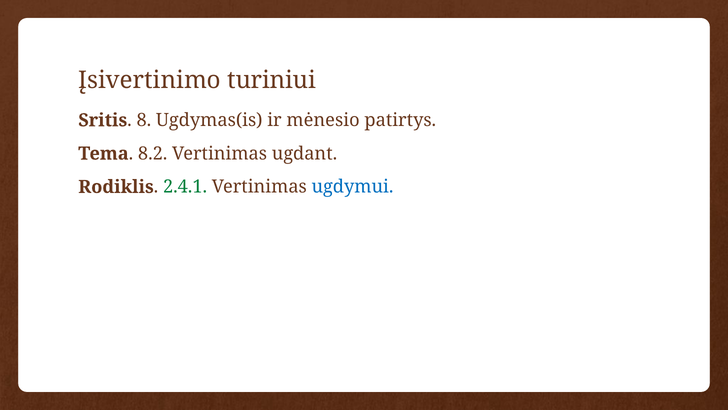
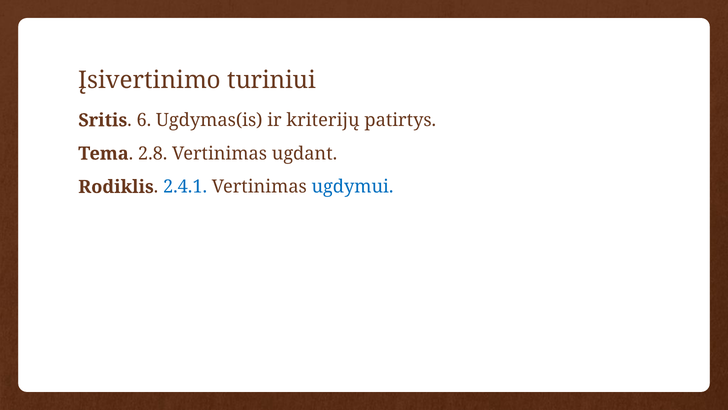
8: 8 -> 6
mėnesio: mėnesio -> kriterijų
8.2: 8.2 -> 2.8
2.4.1 colour: green -> blue
